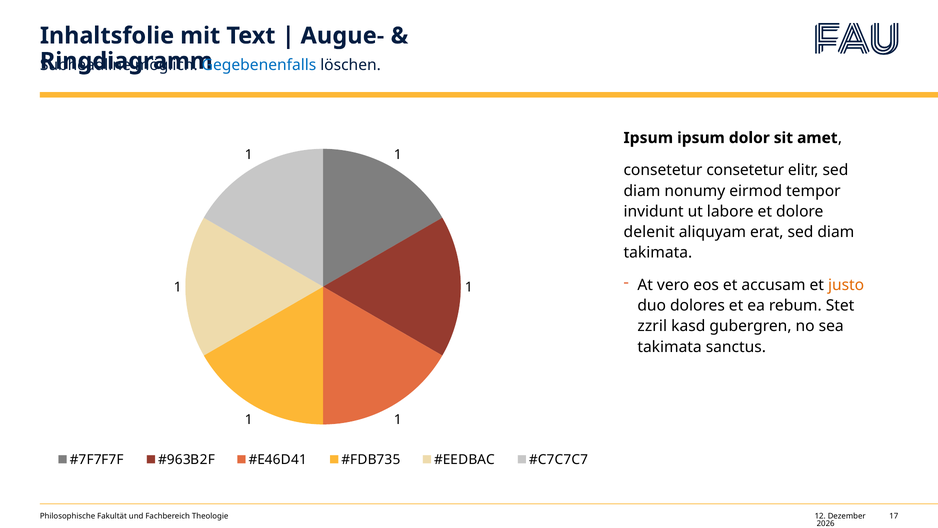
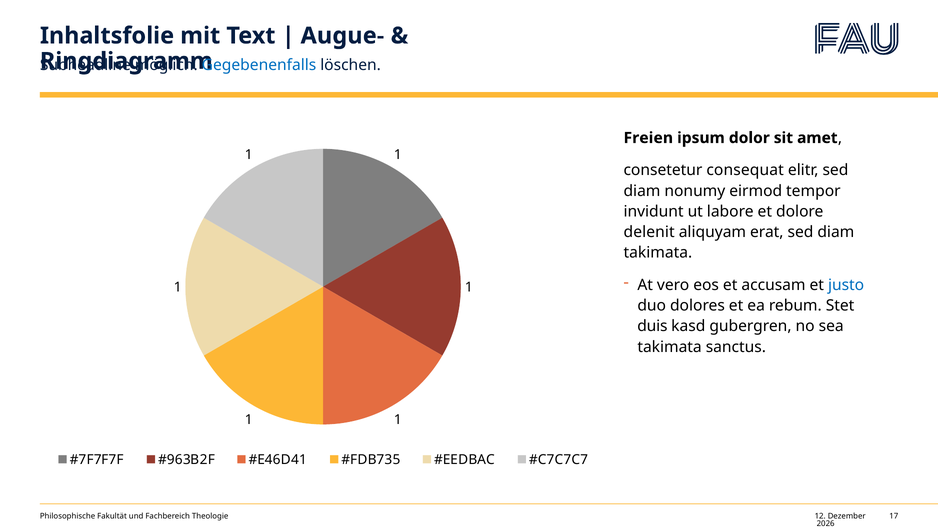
Ipsum at (648, 138): Ipsum -> Freien
consetetur consetetur: consetetur -> consequat
justo colour: orange -> blue
zzril: zzril -> duis
